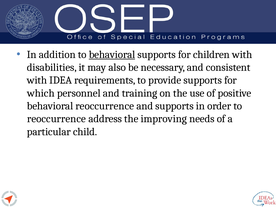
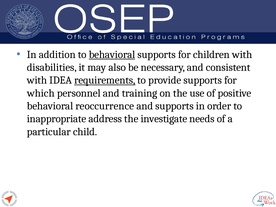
requirements underline: none -> present
reoccurrence at (56, 119): reoccurrence -> inappropriate
improving: improving -> investigate
